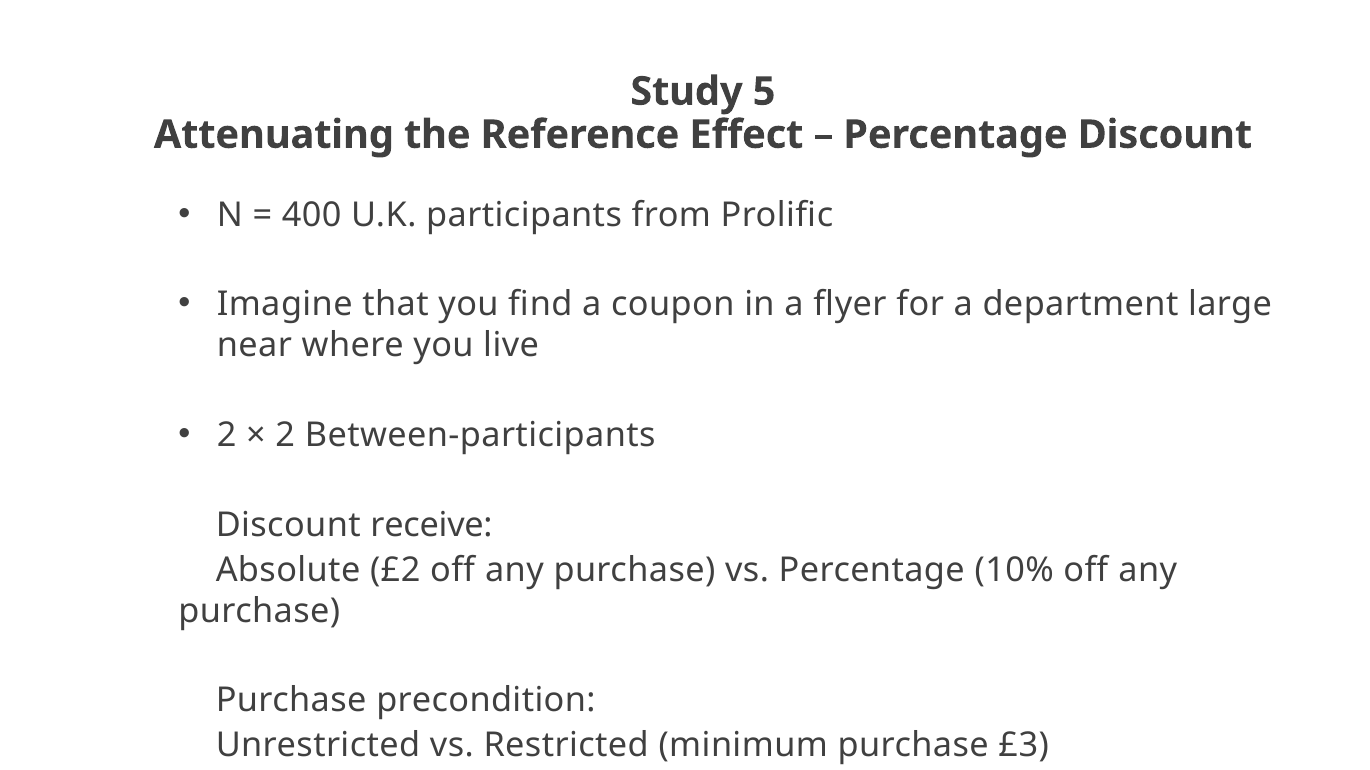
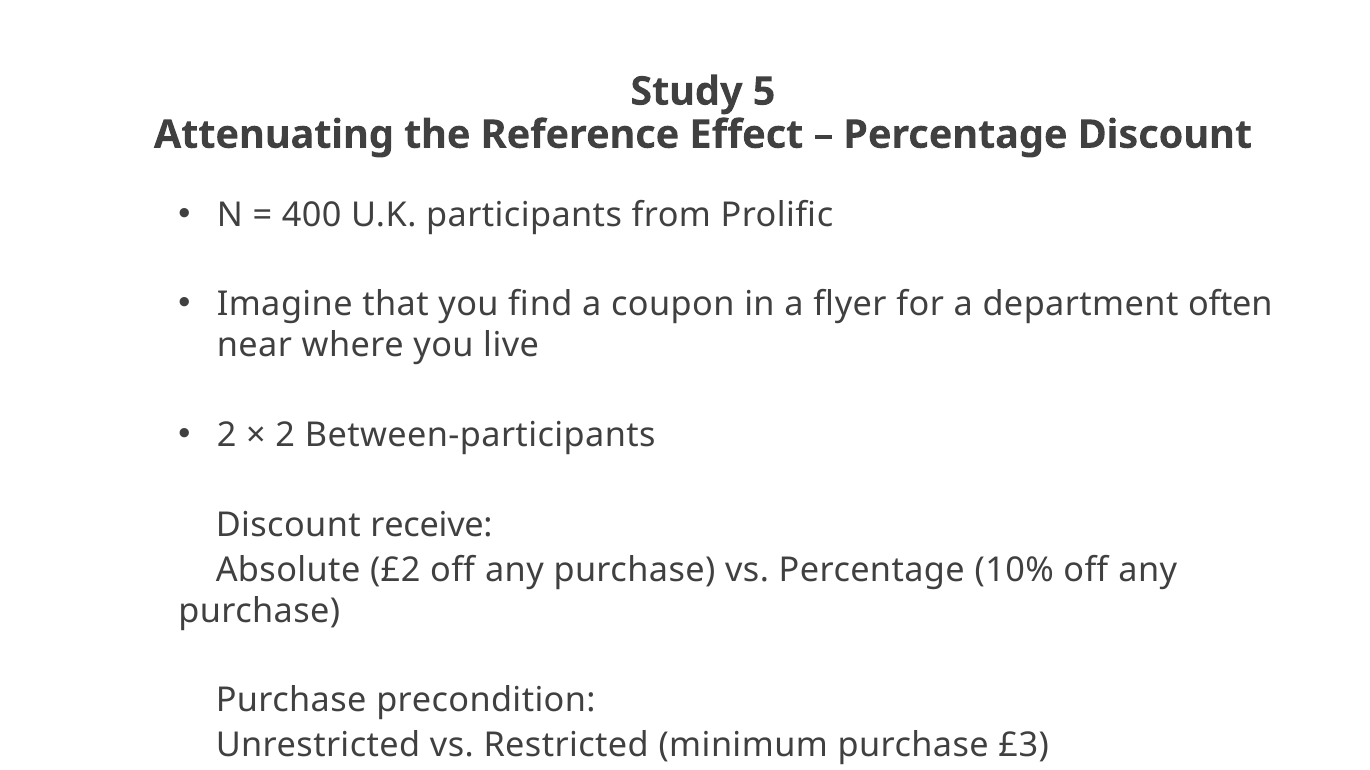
large: large -> often
